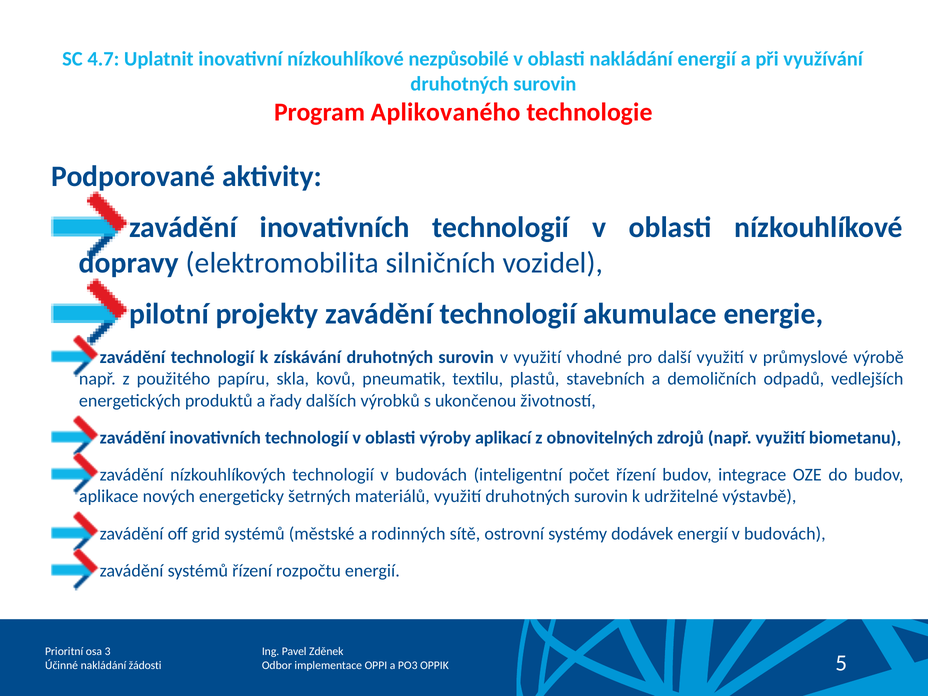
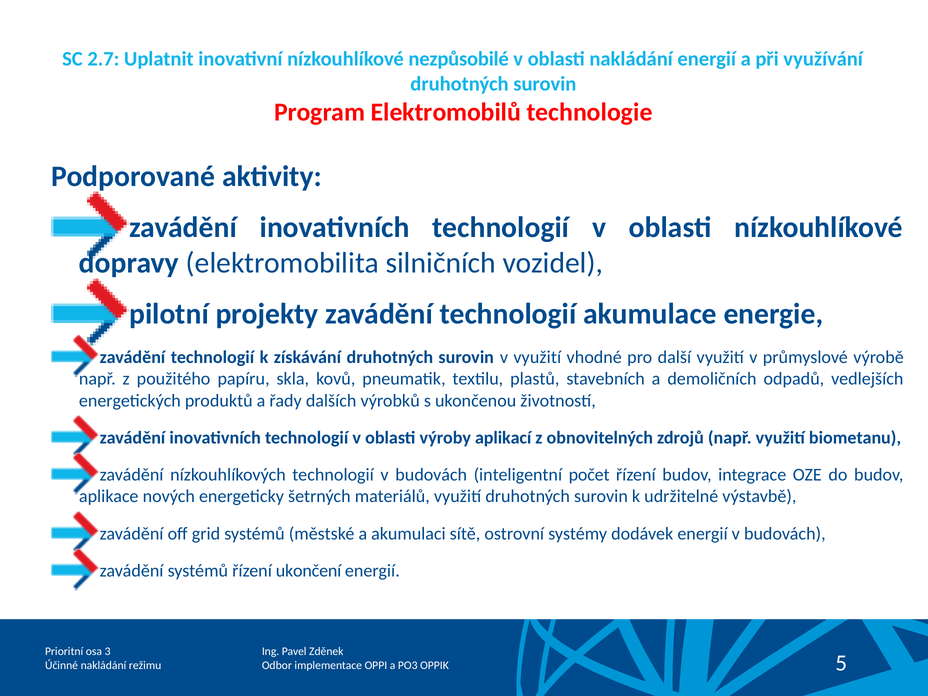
4.7: 4.7 -> 2.7
Aplikovaného: Aplikovaného -> Elektromobilů
rodinných: rodinných -> akumulaci
rozpočtu: rozpočtu -> ukončení
žádosti: žádosti -> režimu
